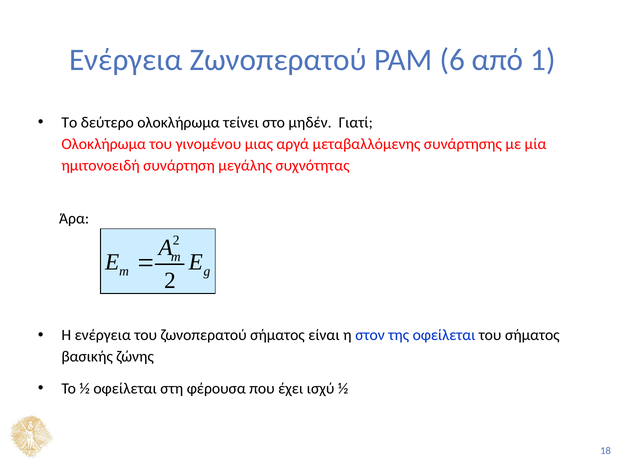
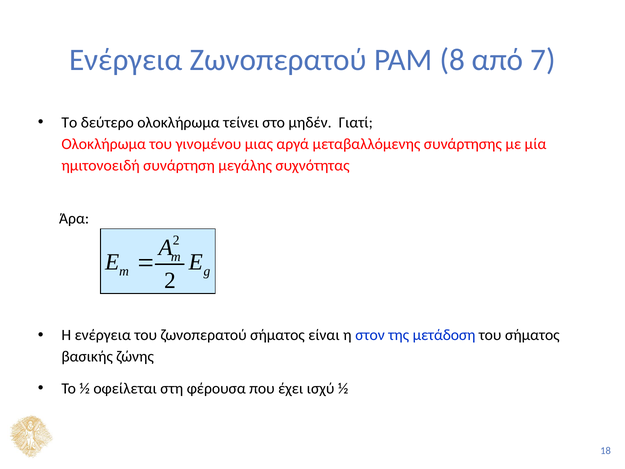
6: 6 -> 8
1: 1 -> 7
της οφείλεται: οφείλεται -> μετάδοση
